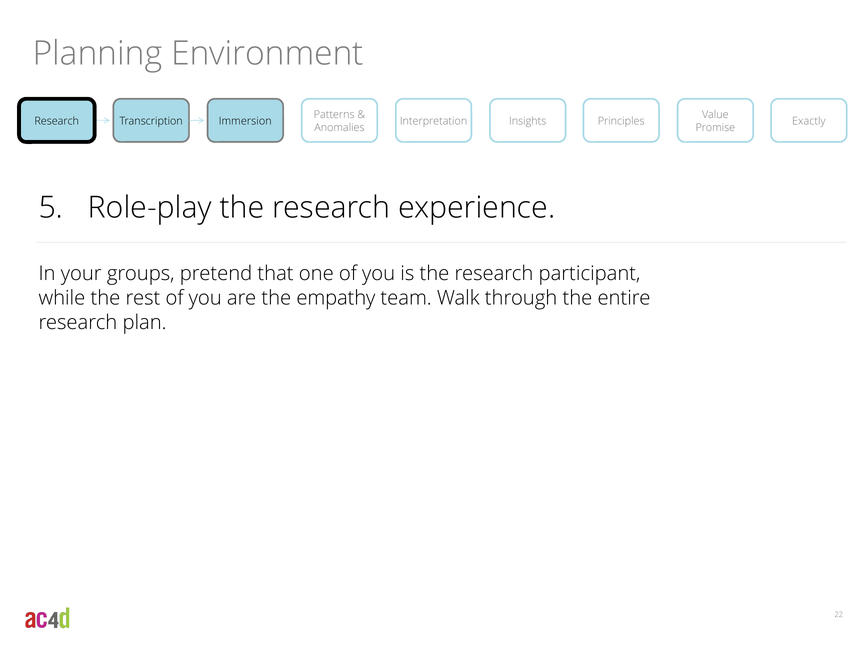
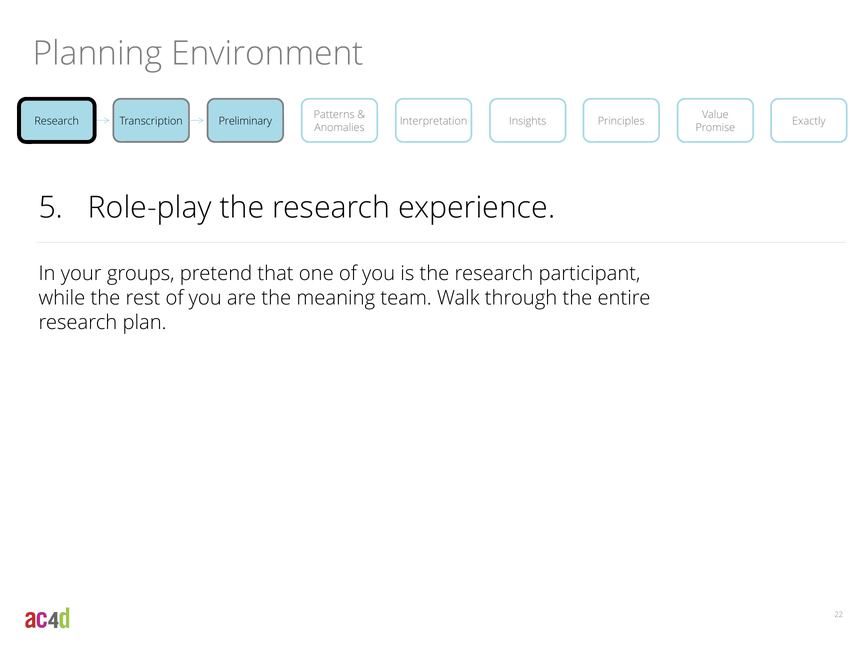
Immersion: Immersion -> Preliminary
empathy: empathy -> meaning
